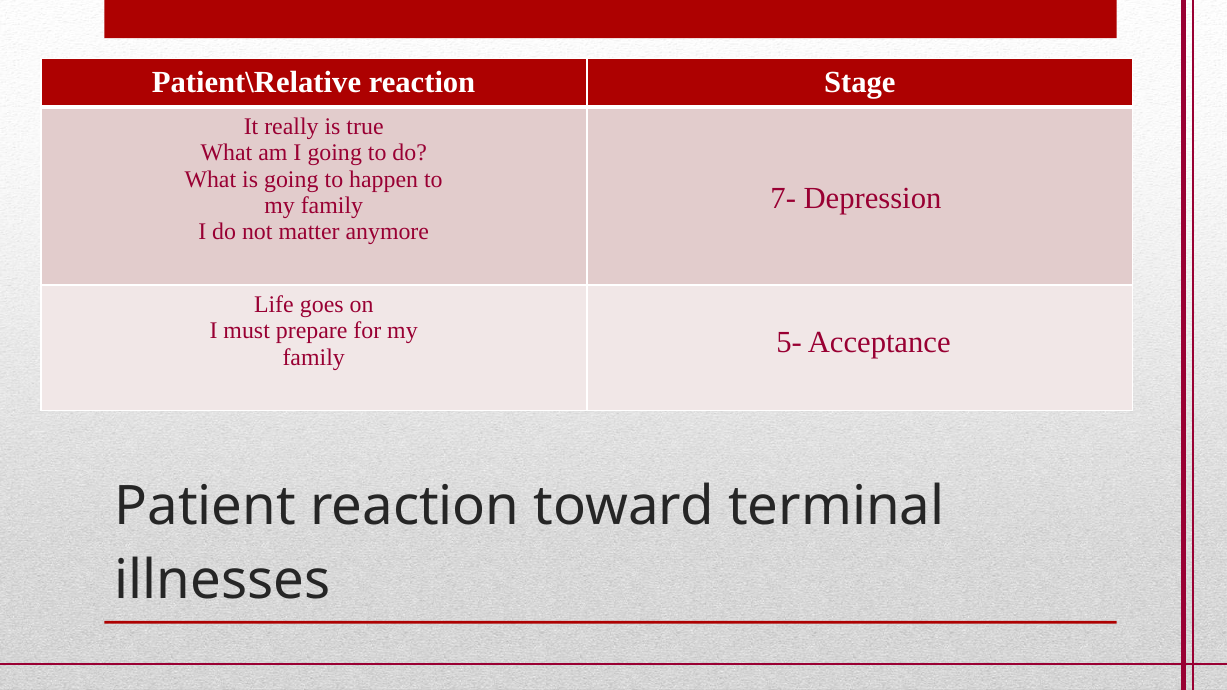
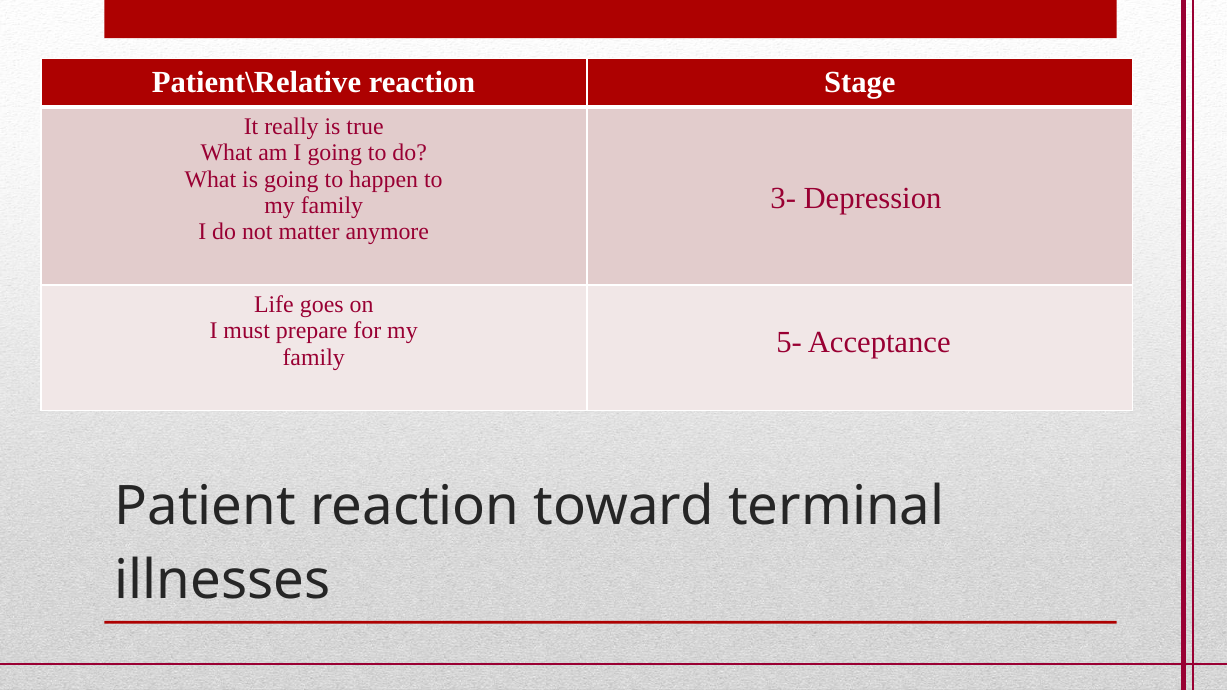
7-: 7- -> 3-
